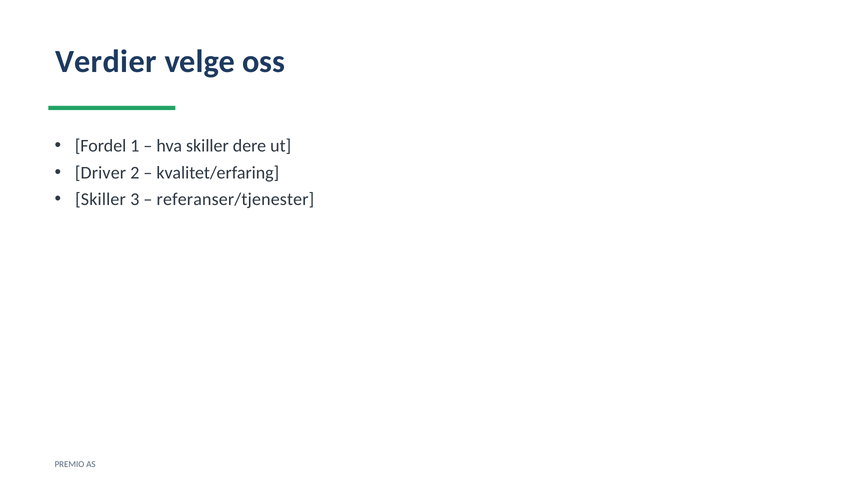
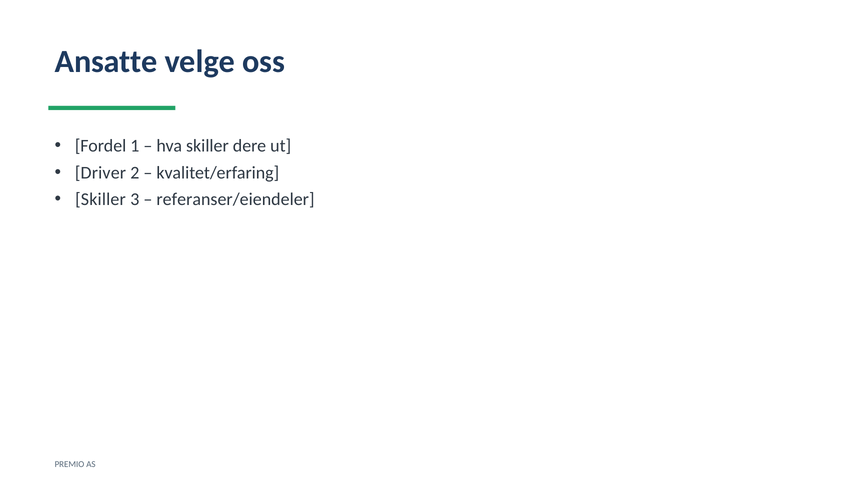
Verdier: Verdier -> Ansatte
referanser/tjenester: referanser/tjenester -> referanser/eiendeler
